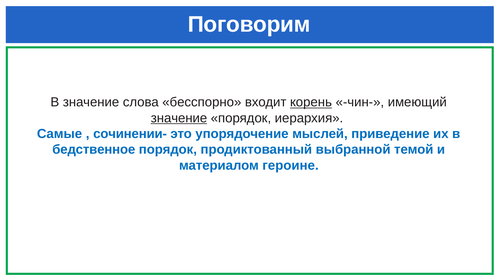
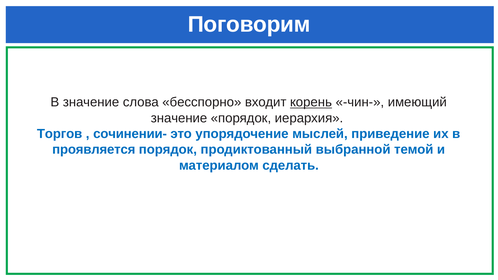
значение at (179, 118) underline: present -> none
Самые: Самые -> Торгов
бедственное: бедственное -> проявляется
героине: героине -> сделать
